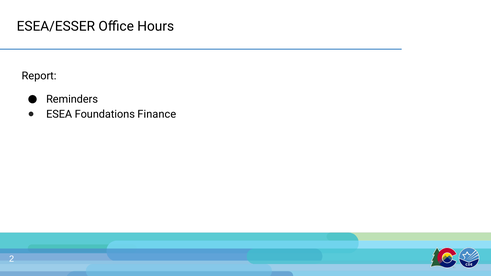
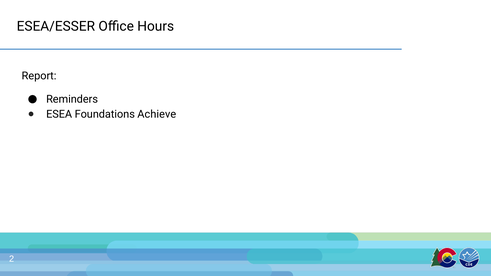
Finance: Finance -> Achieve
